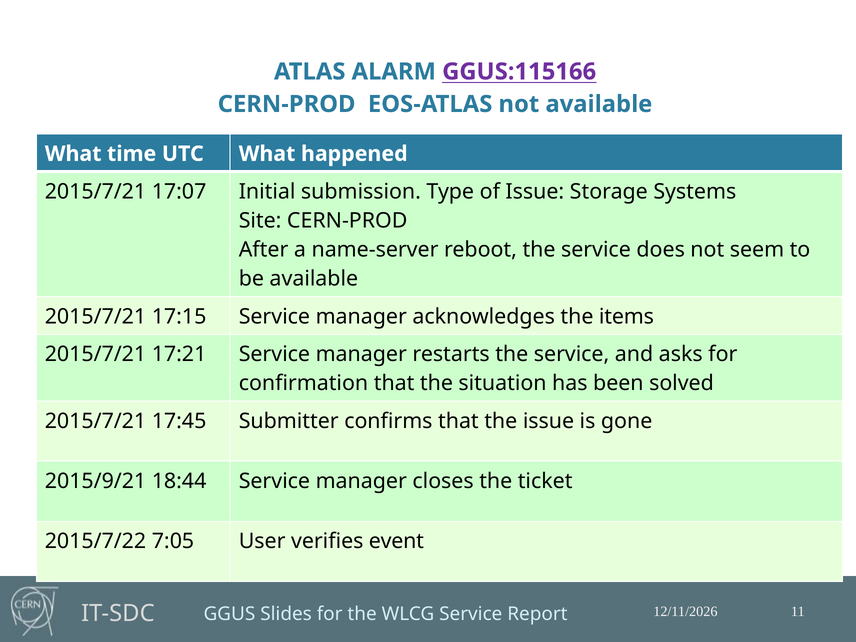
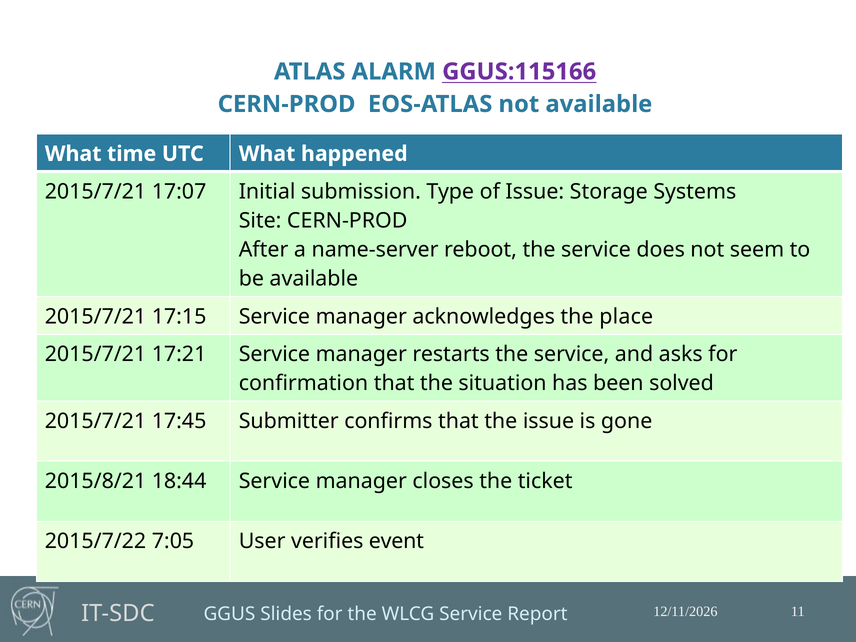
items: items -> place
2015/9/21: 2015/9/21 -> 2015/8/21
